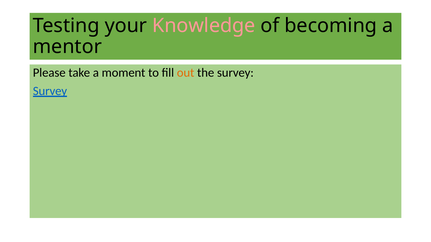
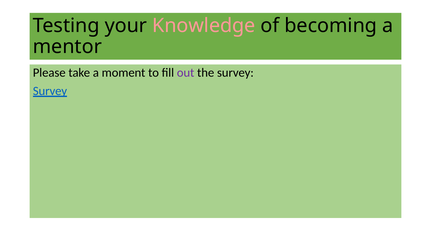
out colour: orange -> purple
